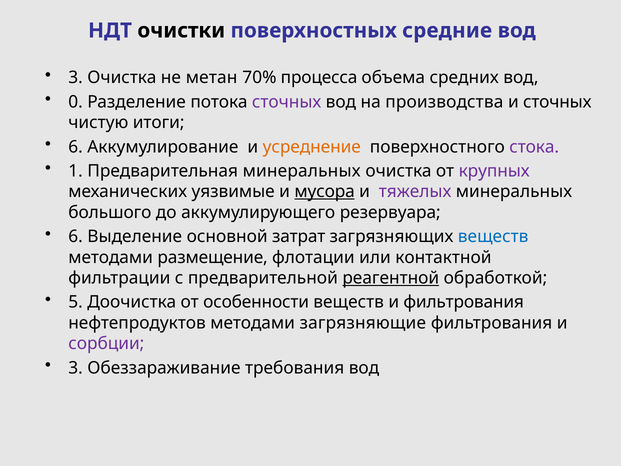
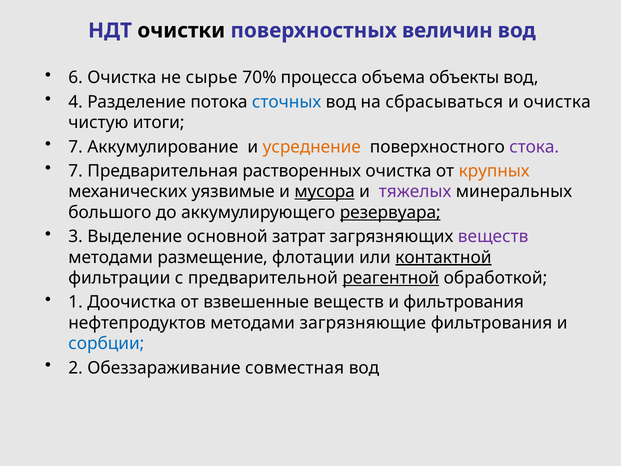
средние: средние -> величин
3 at (76, 78): 3 -> 6
метан: метан -> сырье
средних: средних -> объекты
0: 0 -> 4
сточных at (287, 102) colour: purple -> blue
производства: производства -> сбрасываться
и сточных: сточных -> очистка
6 at (76, 147): 6 -> 7
1 at (76, 171): 1 -> 7
Предварительная минеральных: минеральных -> растворенных
крупных colour: purple -> orange
резервуара underline: none -> present
6 at (76, 236): 6 -> 3
веществ at (493, 236) colour: blue -> purple
контактной underline: none -> present
5: 5 -> 1
особенности: особенности -> взвешенные
сорбции colour: purple -> blue
3 at (76, 368): 3 -> 2
требования: требования -> совместная
